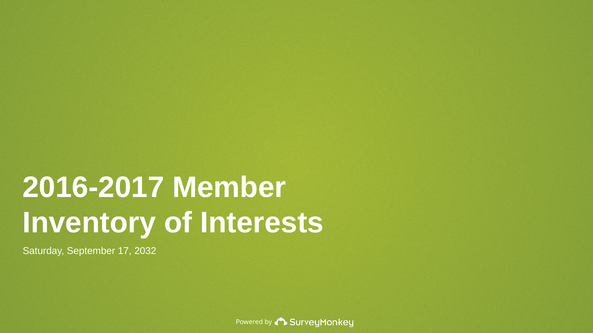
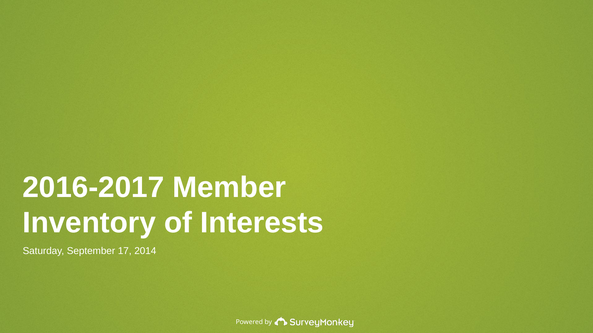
2032: 2032 -> 2014
